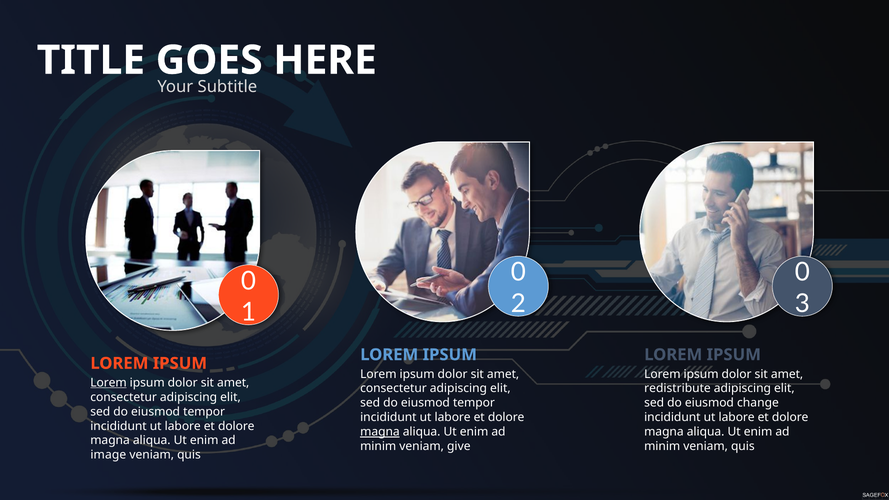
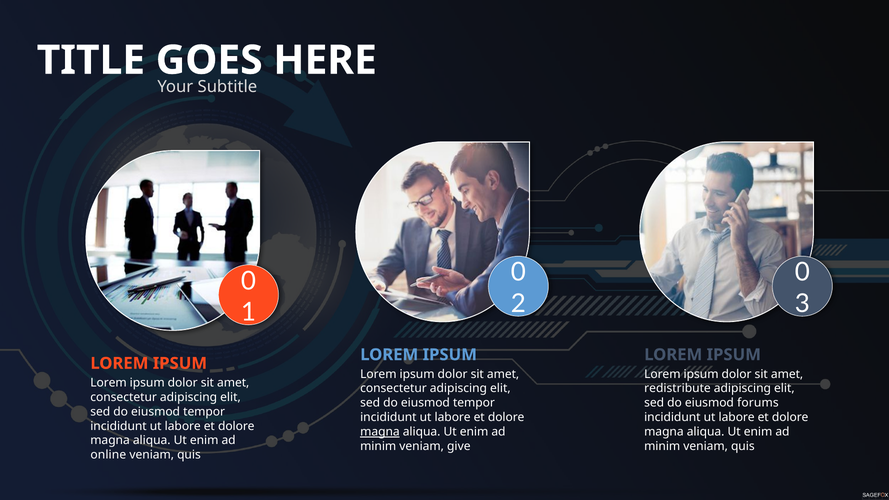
Lorem at (109, 383) underline: present -> none
change: change -> forums
image: image -> online
